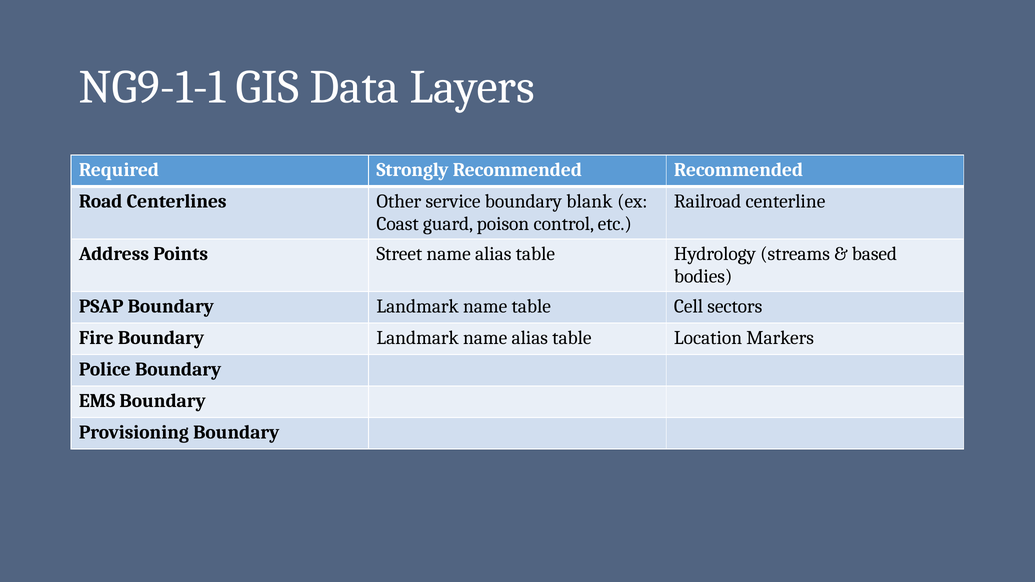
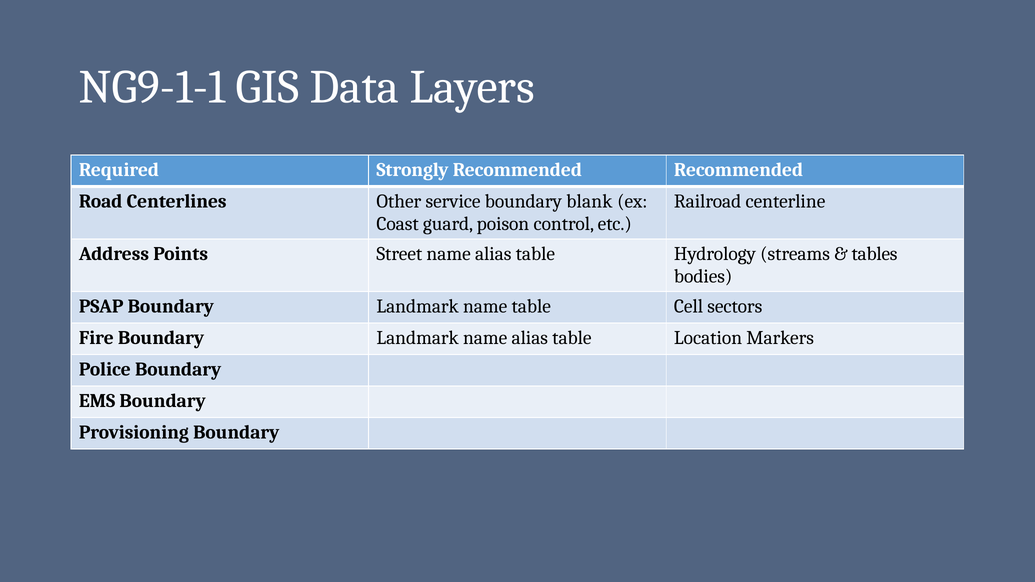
based: based -> tables
